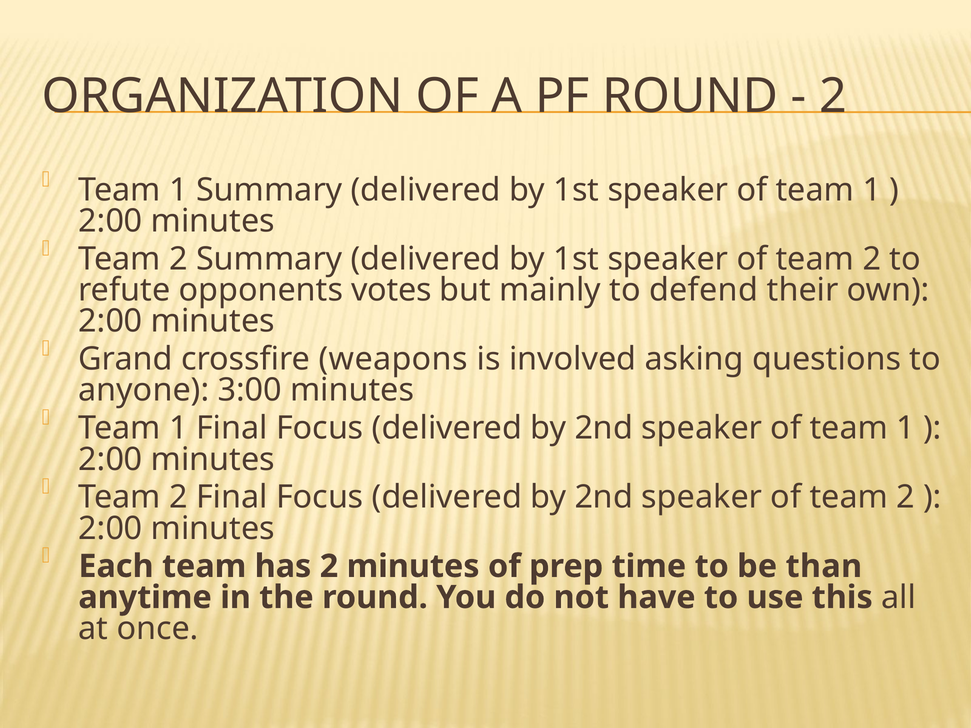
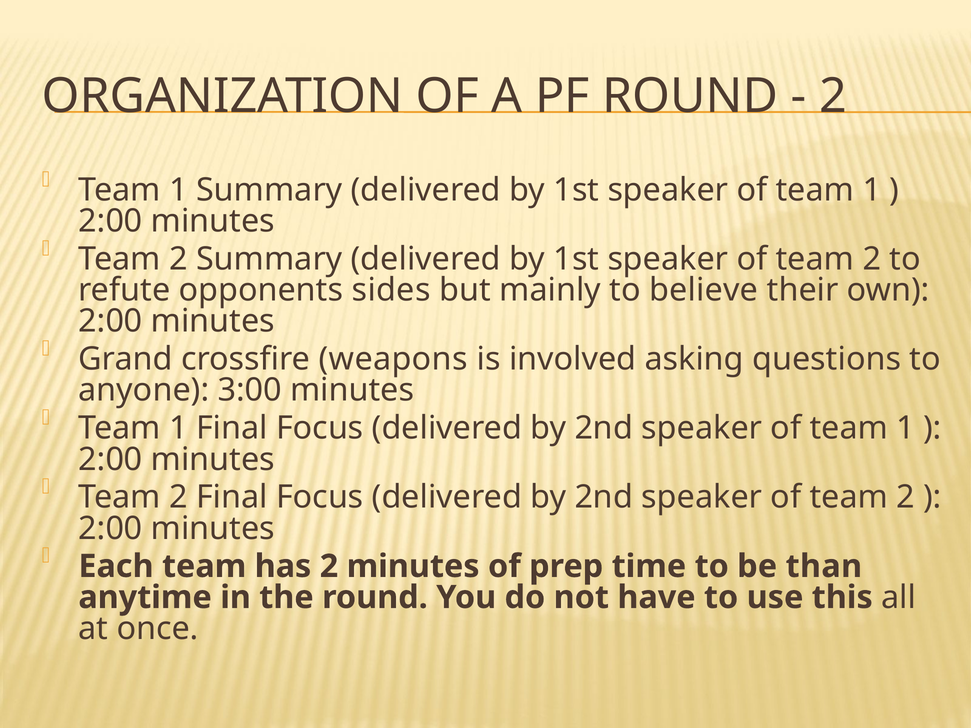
votes: votes -> sides
defend: defend -> believe
